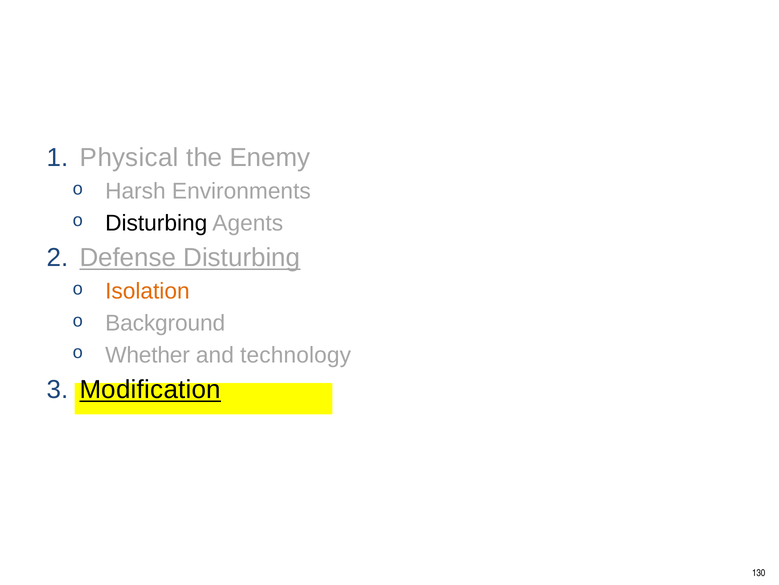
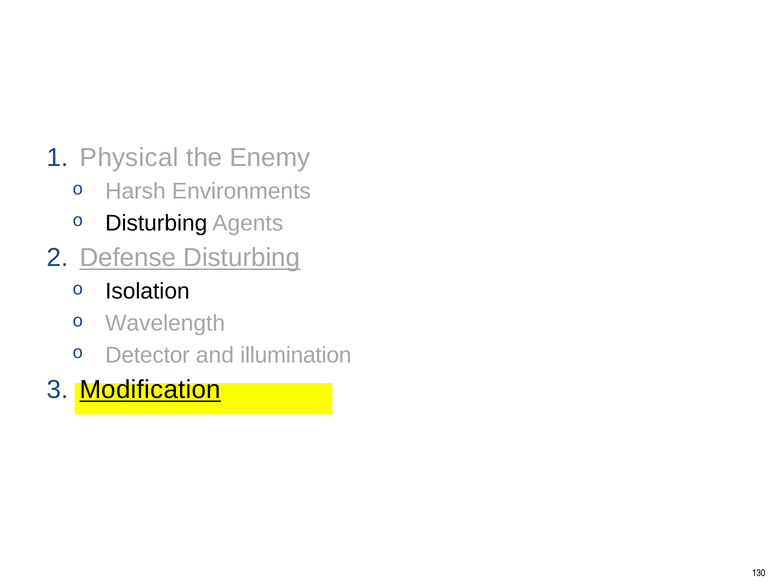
Isolation colour: orange -> black
Background: Background -> Wavelength
Whether: Whether -> Detector
technology: technology -> illumination
